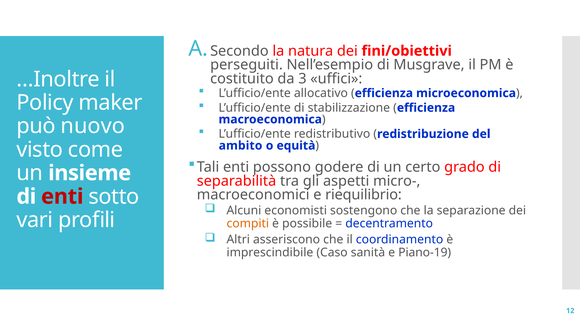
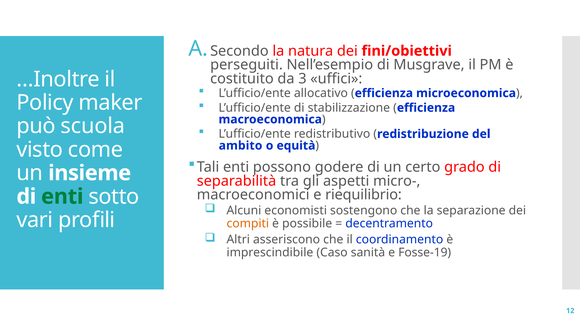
nuovo: nuovo -> scuola
enti at (62, 197) colour: red -> green
Piano-19: Piano-19 -> Fosse-19
